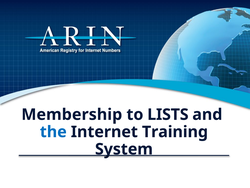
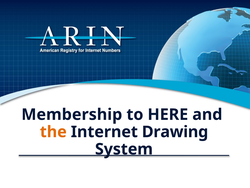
LISTS: LISTS -> HERE
the colour: blue -> orange
Training: Training -> Drawing
